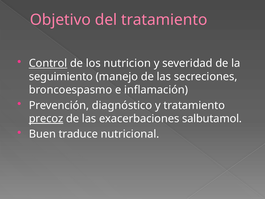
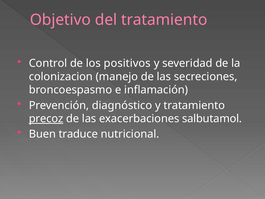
Control underline: present -> none
nutricion: nutricion -> positivos
seguimiento: seguimiento -> colonizacion
